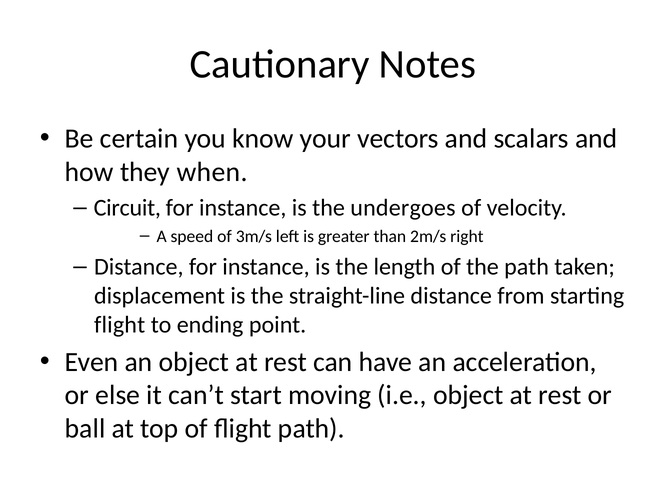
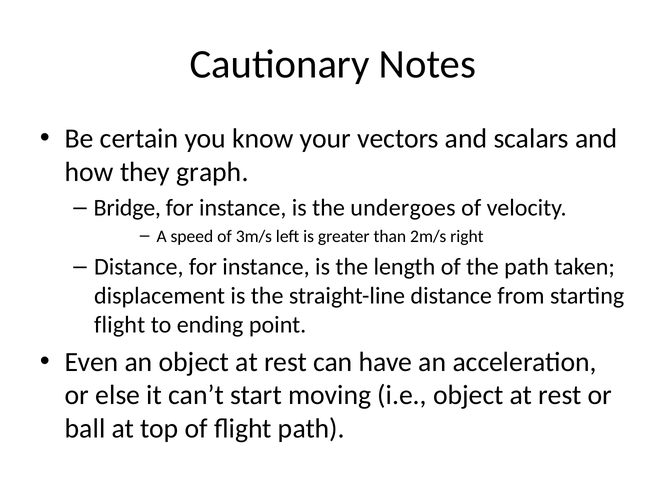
when: when -> graph
Circuit: Circuit -> Bridge
